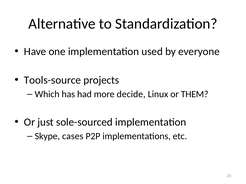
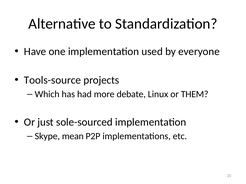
decide: decide -> debate
cases: cases -> mean
